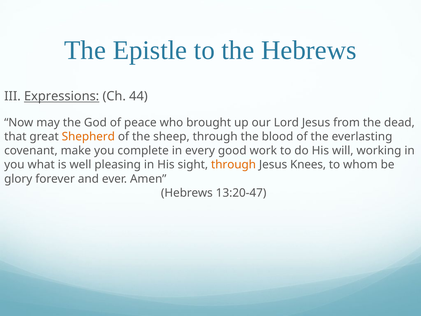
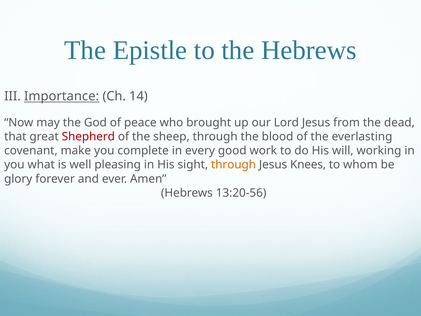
Expressions: Expressions -> Importance
44: 44 -> 14
Shepherd colour: orange -> red
13:20-47: 13:20-47 -> 13:20-56
